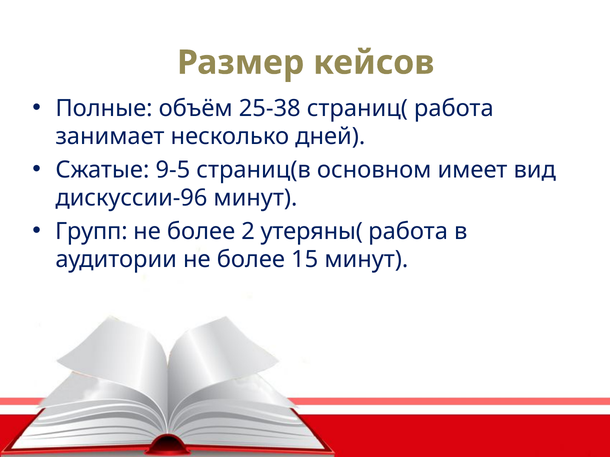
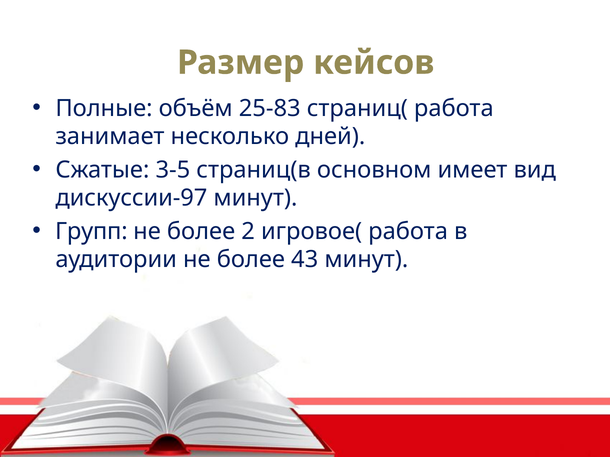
25-38: 25-38 -> 25-83
9-5: 9-5 -> 3-5
дискуссии-96: дискуссии-96 -> дискуссии-97
утеряны(: утеряны( -> игровое(
15: 15 -> 43
